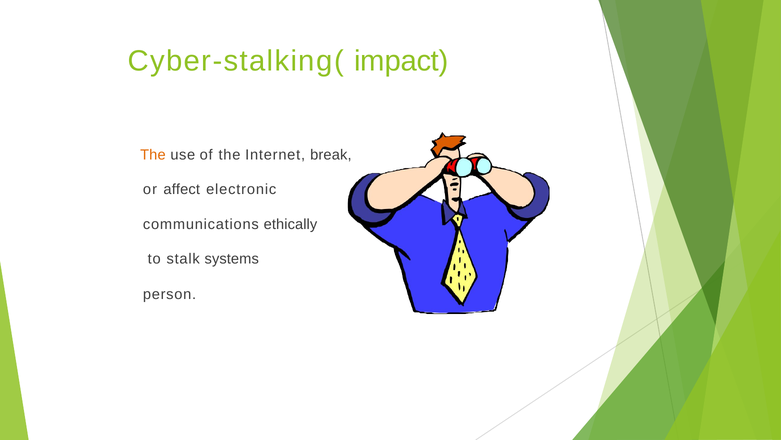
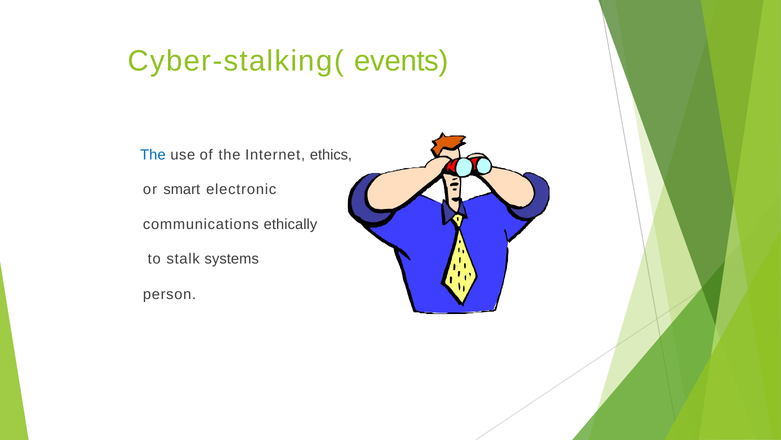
impact: impact -> events
The at (153, 155) colour: orange -> blue
break: break -> ethics
affect: affect -> smart
